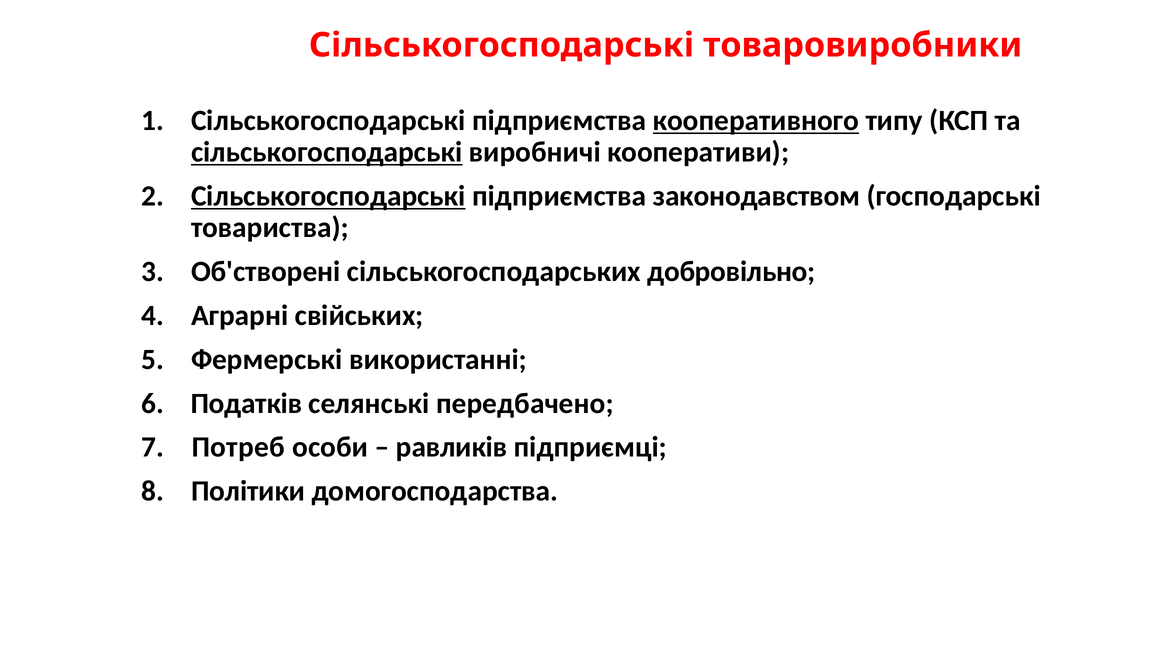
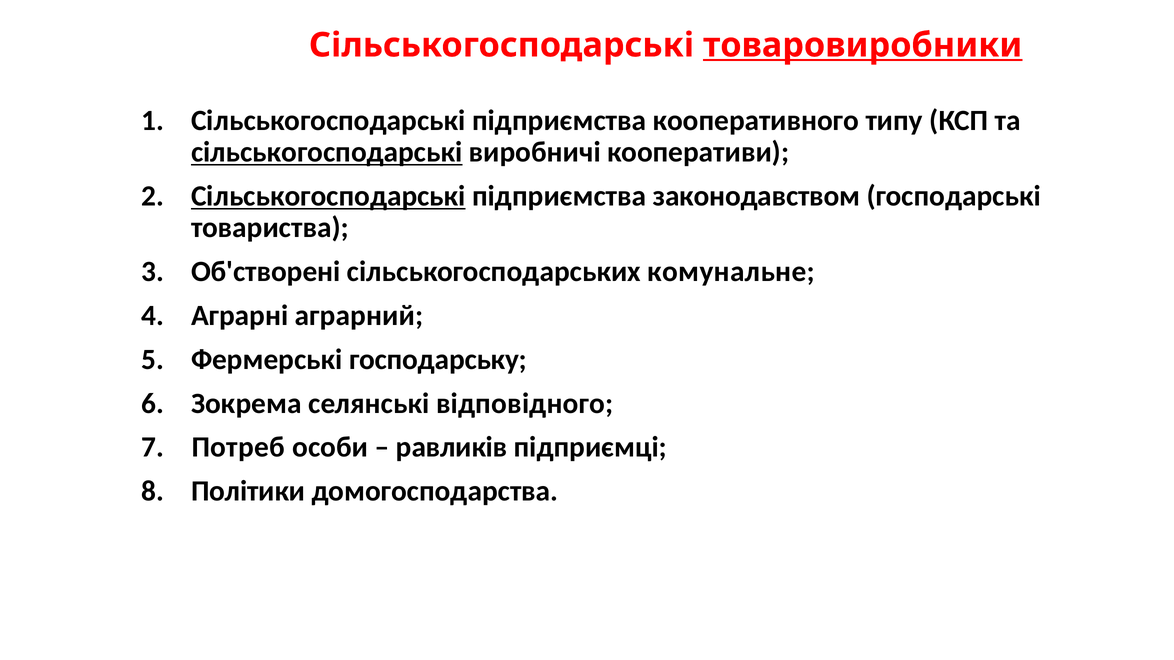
товаровиробники underline: none -> present
кооперативного underline: present -> none
добровільно: добровільно -> комунальне
свійських: свійських -> аграрний
використанні: використанні -> господарську
Податків: Податків -> Зокрема
передбачено: передбачено -> відповідного
